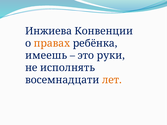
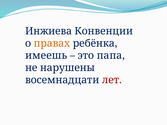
руки: руки -> папа
исполнять: исполнять -> нарушены
лет colour: orange -> red
